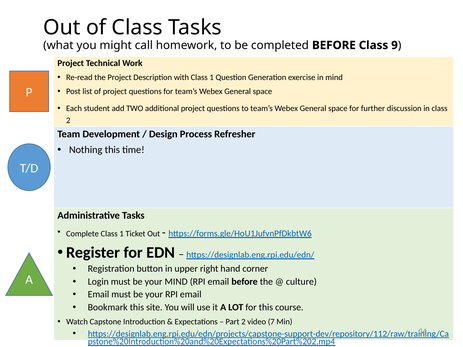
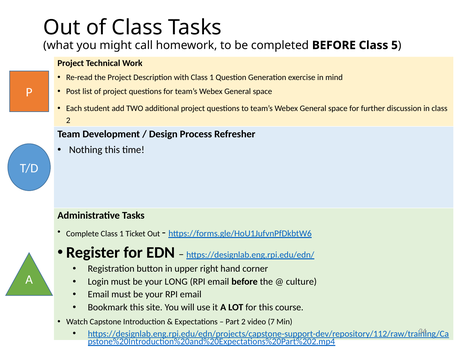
9: 9 -> 5
your MIND: MIND -> LONG
